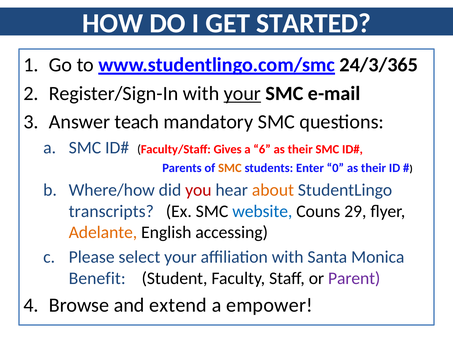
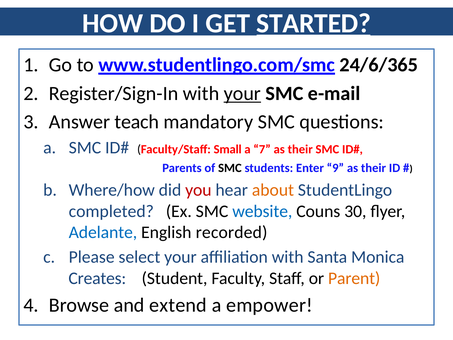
STARTED underline: none -> present
24/3/365: 24/3/365 -> 24/6/365
Gives: Gives -> Small
6: 6 -> 7
SMC at (230, 168) colour: orange -> black
0: 0 -> 9
transcripts: transcripts -> completed
29: 29 -> 30
Adelante colour: orange -> blue
accessing: accessing -> recorded
Benefit: Benefit -> Creates
Parent colour: purple -> orange
